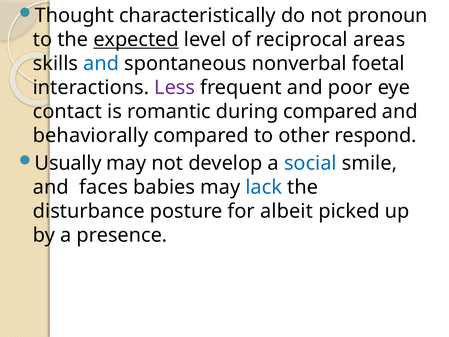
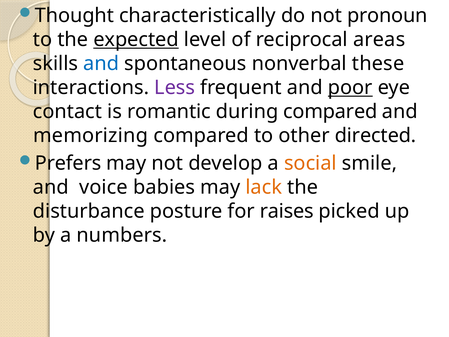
foetal: foetal -> these
poor underline: none -> present
behaviorally: behaviorally -> memorizing
respond: respond -> directed
Usually: Usually -> Prefers
social colour: blue -> orange
faces: faces -> voice
lack colour: blue -> orange
albeit: albeit -> raises
presence: presence -> numbers
